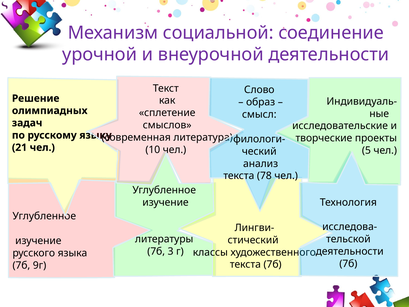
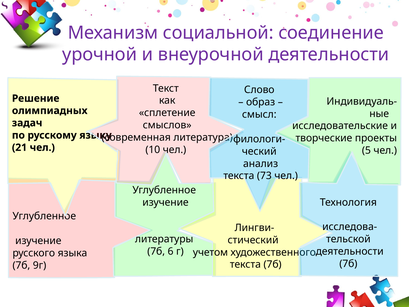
78: 78 -> 73
3: 3 -> 6
классы: классы -> учетом
